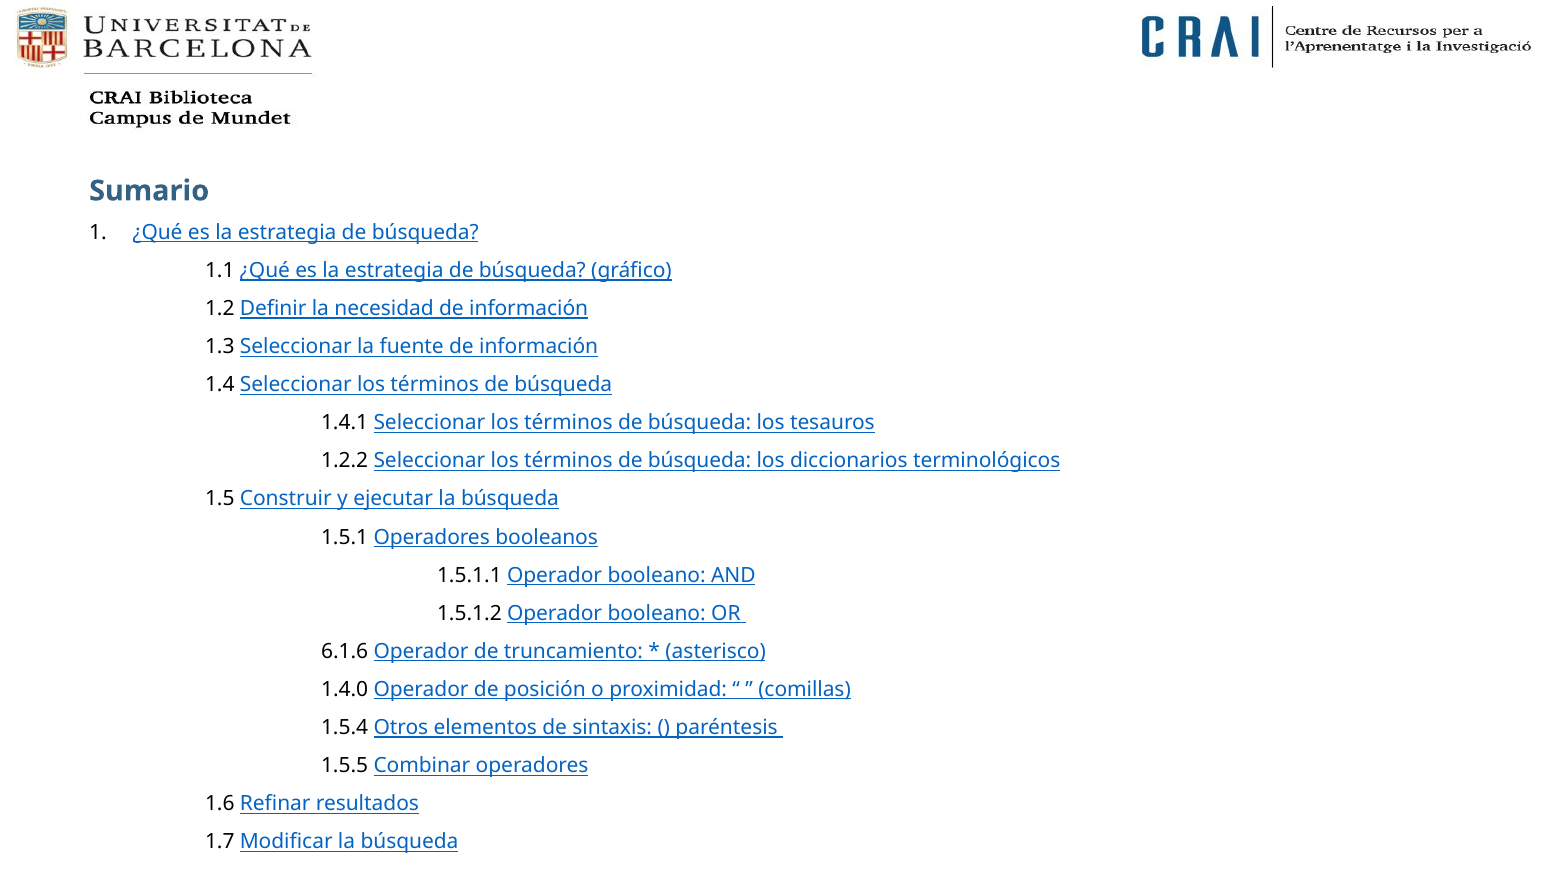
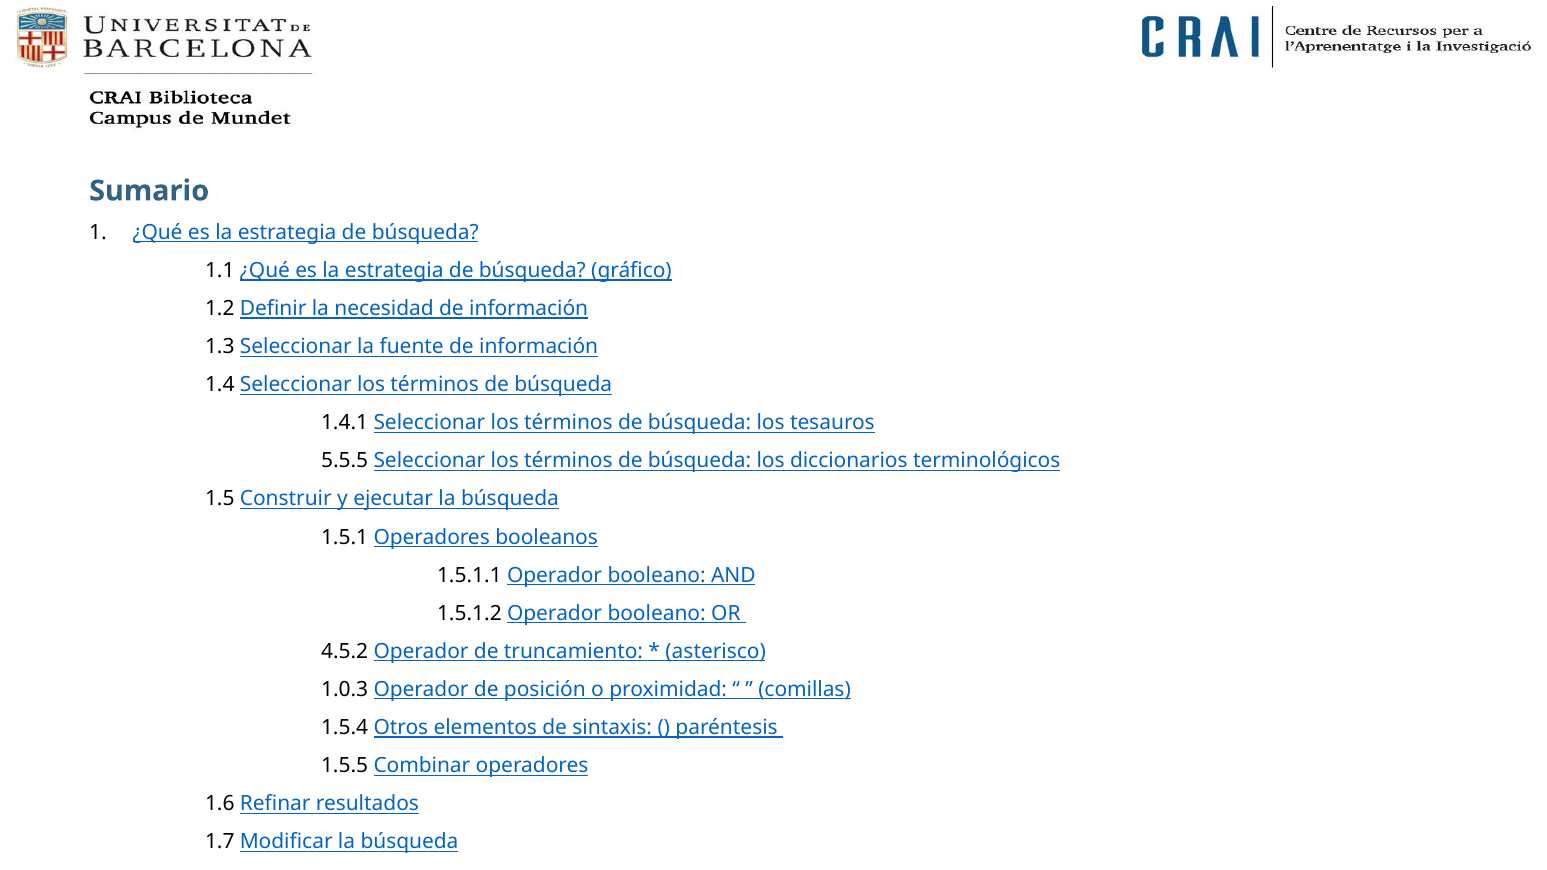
1.2.2: 1.2.2 -> 5.5.5
6.1.6: 6.1.6 -> 4.5.2
1.4.0: 1.4.0 -> 1.0.3
